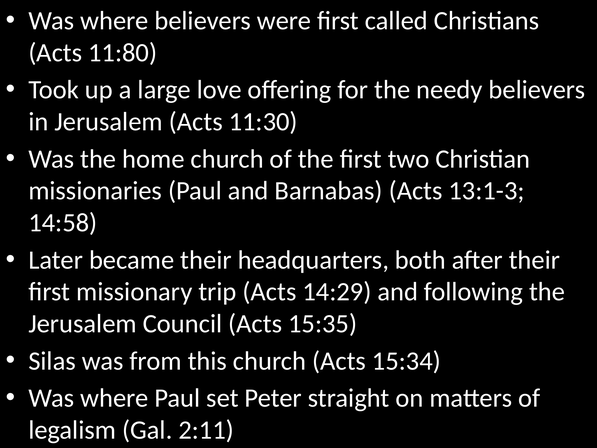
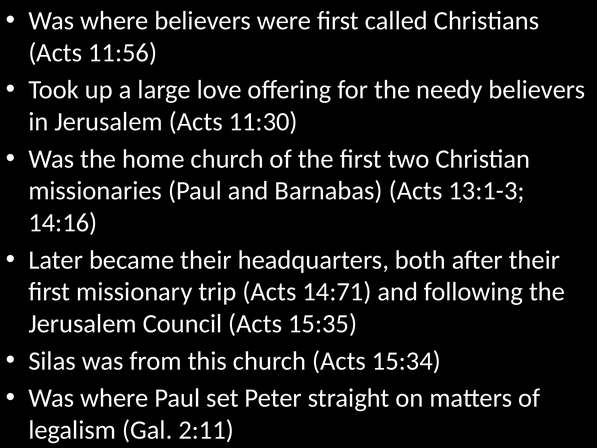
11:80: 11:80 -> 11:56
14:58: 14:58 -> 14:16
14:29: 14:29 -> 14:71
